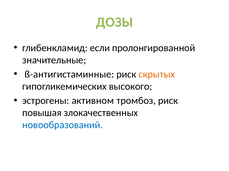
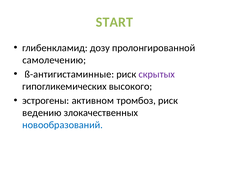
ДОЗЫ: ДОЗЫ -> START
если: если -> дозу
значительные: значительные -> самолечению
скрытых colour: orange -> purple
повышая: повышая -> ведению
